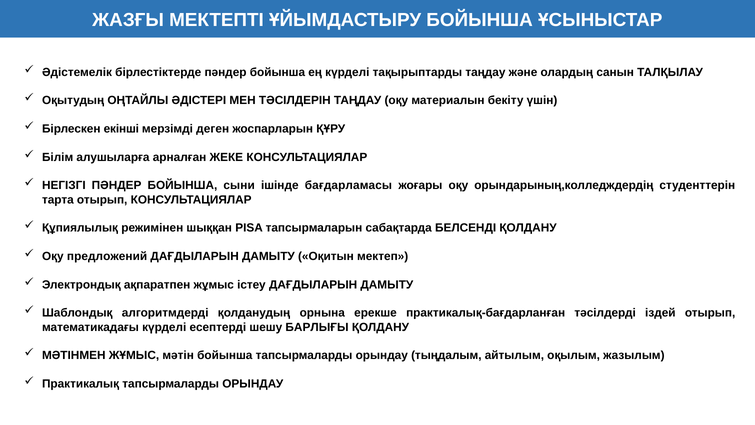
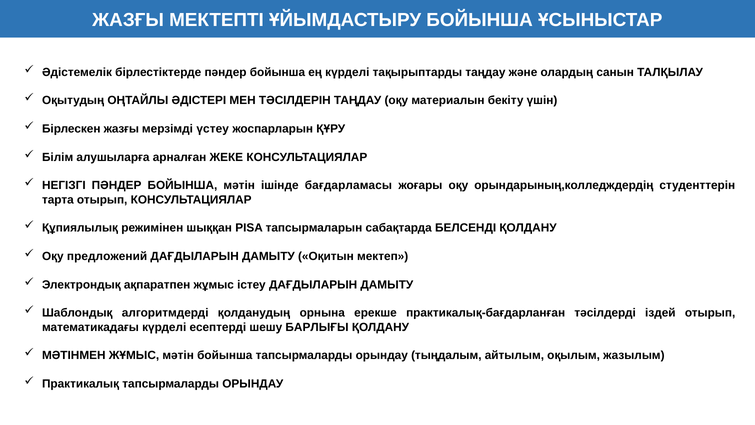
Бірлескен екінші: екінші -> жазғы
деген: деген -> үстеу
БОЙЫНША сыни: сыни -> мәтін
